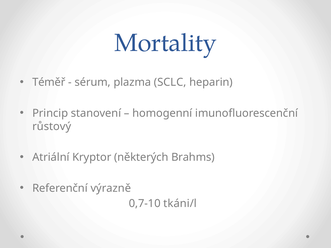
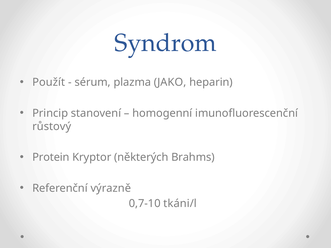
Mortality: Mortality -> Syndrom
Téměř: Téměř -> Použít
SCLC: SCLC -> JAKO
Atriální: Atriální -> Protein
